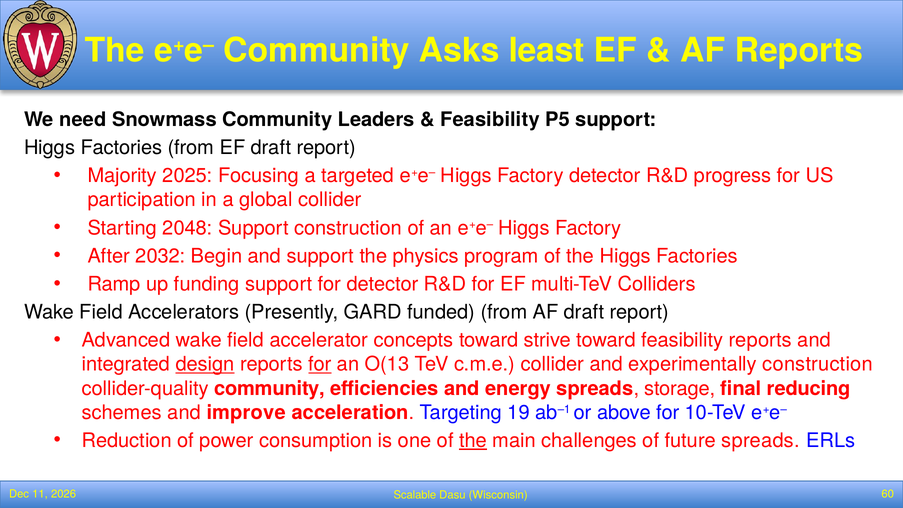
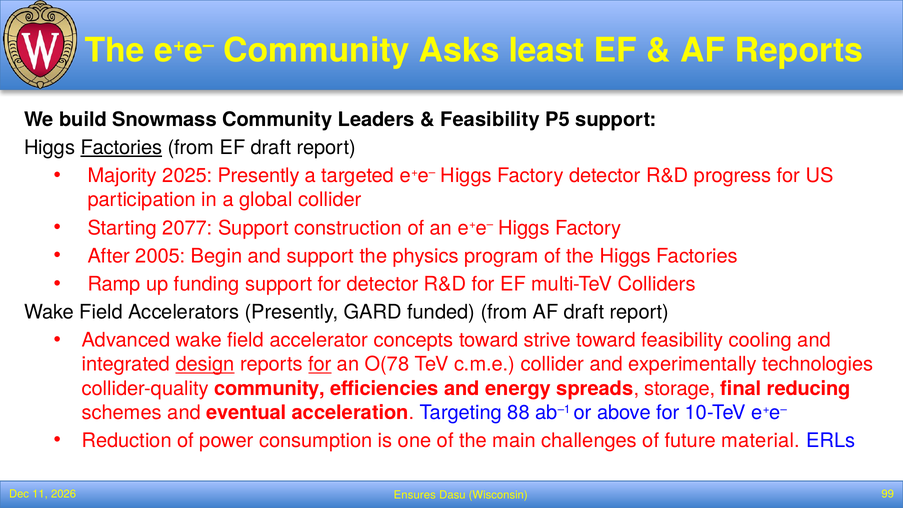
need: need -> build
Factories at (121, 148) underline: none -> present
2025 Focusing: Focusing -> Presently
2048: 2048 -> 2077
2032: 2032 -> 2005
feasibility reports: reports -> cooling
O(13: O(13 -> O(78
experimentally construction: construction -> technologies
improve: improve -> eventual
19: 19 -> 88
the at (473, 441) underline: present -> none
future spreads: spreads -> material
60: 60 -> 99
Scalable: Scalable -> Ensures
